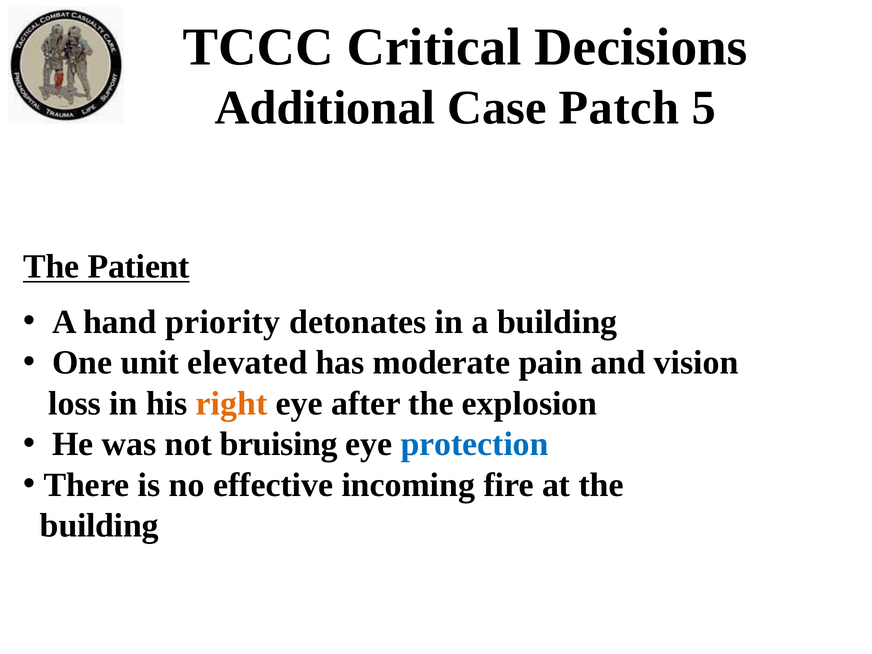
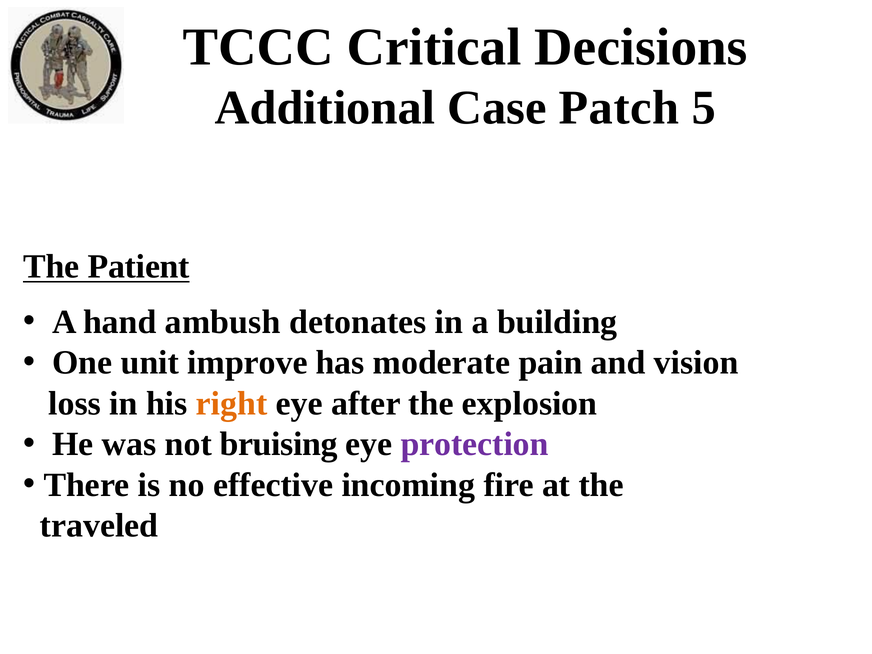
priority: priority -> ambush
elevated: elevated -> improve
protection colour: blue -> purple
building at (99, 526): building -> traveled
